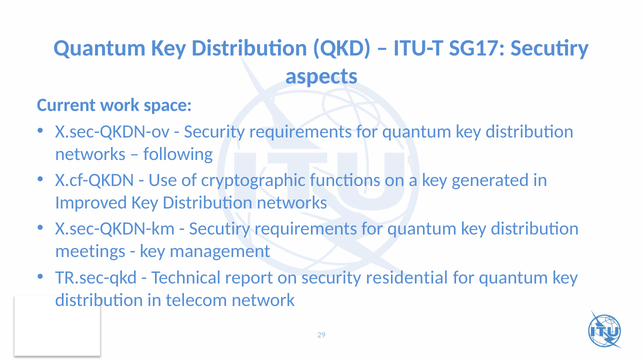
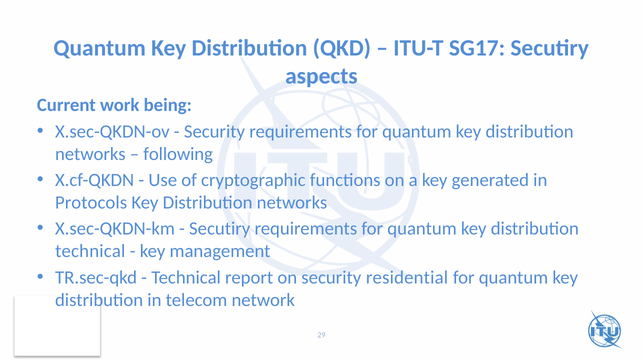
space: space -> being
Improved: Improved -> Protocols
meetings at (90, 252): meetings -> technical
